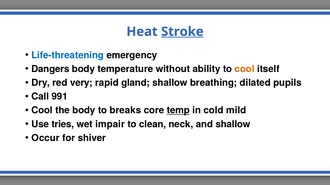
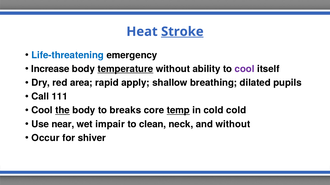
Dangers: Dangers -> Increase
temperature underline: none -> present
cool at (245, 69) colour: orange -> purple
very: very -> area
gland: gland -> apply
991: 991 -> 111
the underline: none -> present
cold mild: mild -> cold
tries: tries -> near
and shallow: shallow -> without
